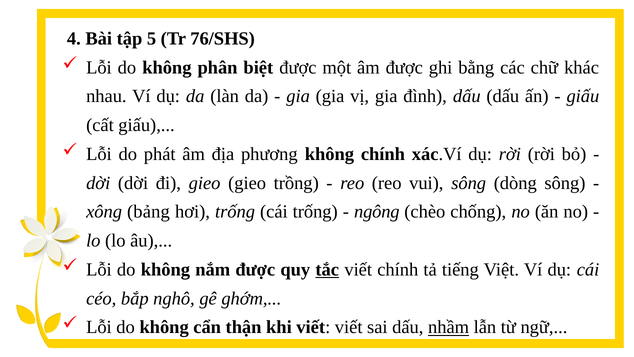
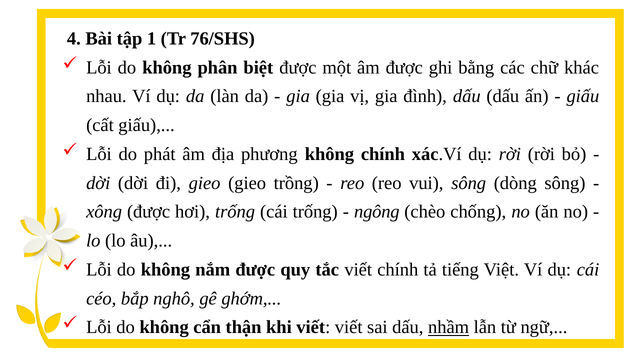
5: 5 -> 1
xông bảng: bảng -> được
tắc underline: present -> none
